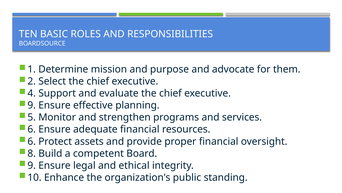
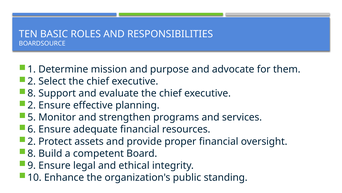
4 at (32, 93): 4 -> 8
9 at (32, 105): 9 -> 2
6 at (32, 141): 6 -> 2
